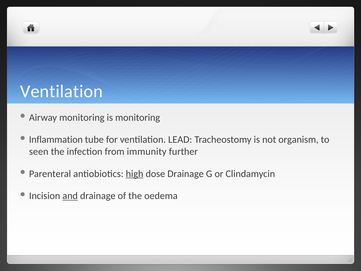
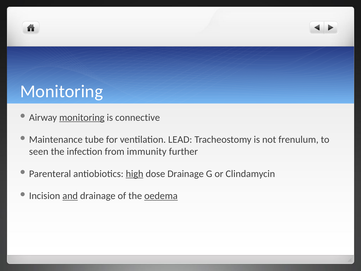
Ventilation at (61, 91): Ventilation -> Monitoring
monitoring at (82, 117) underline: none -> present
is monitoring: monitoring -> connective
Inflammation: Inflammation -> Maintenance
organism: organism -> frenulum
oedema underline: none -> present
